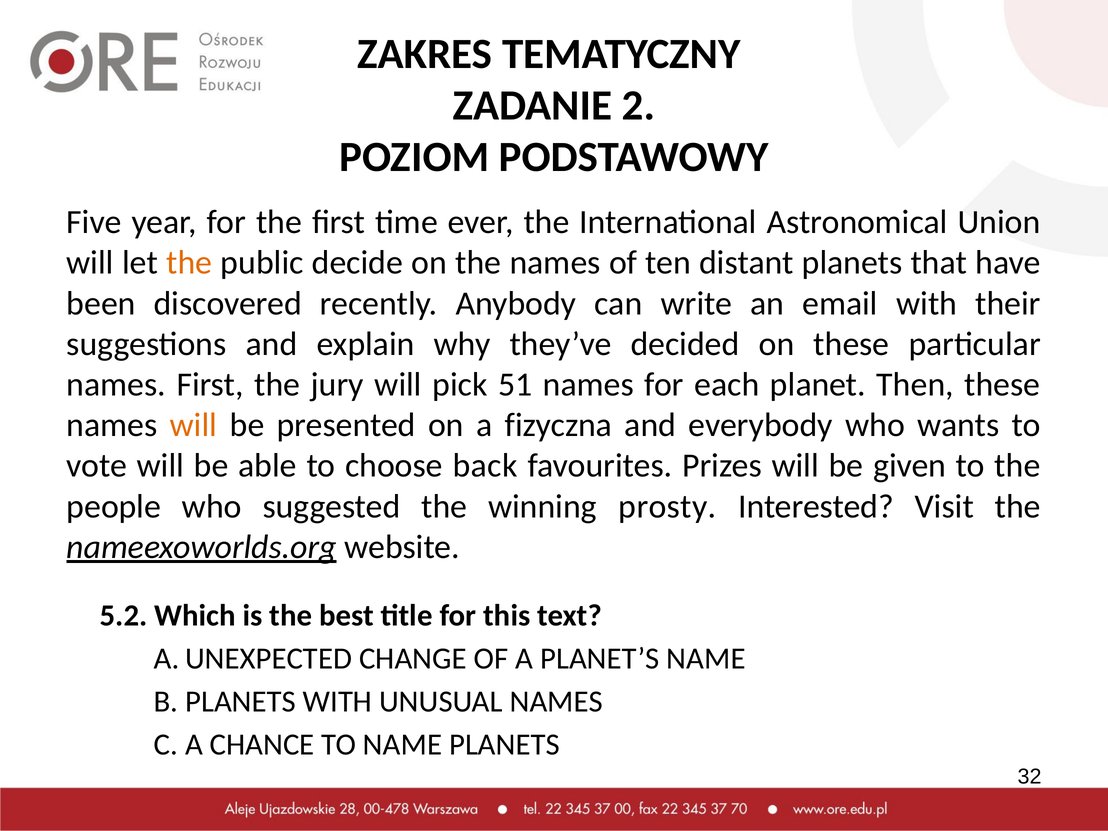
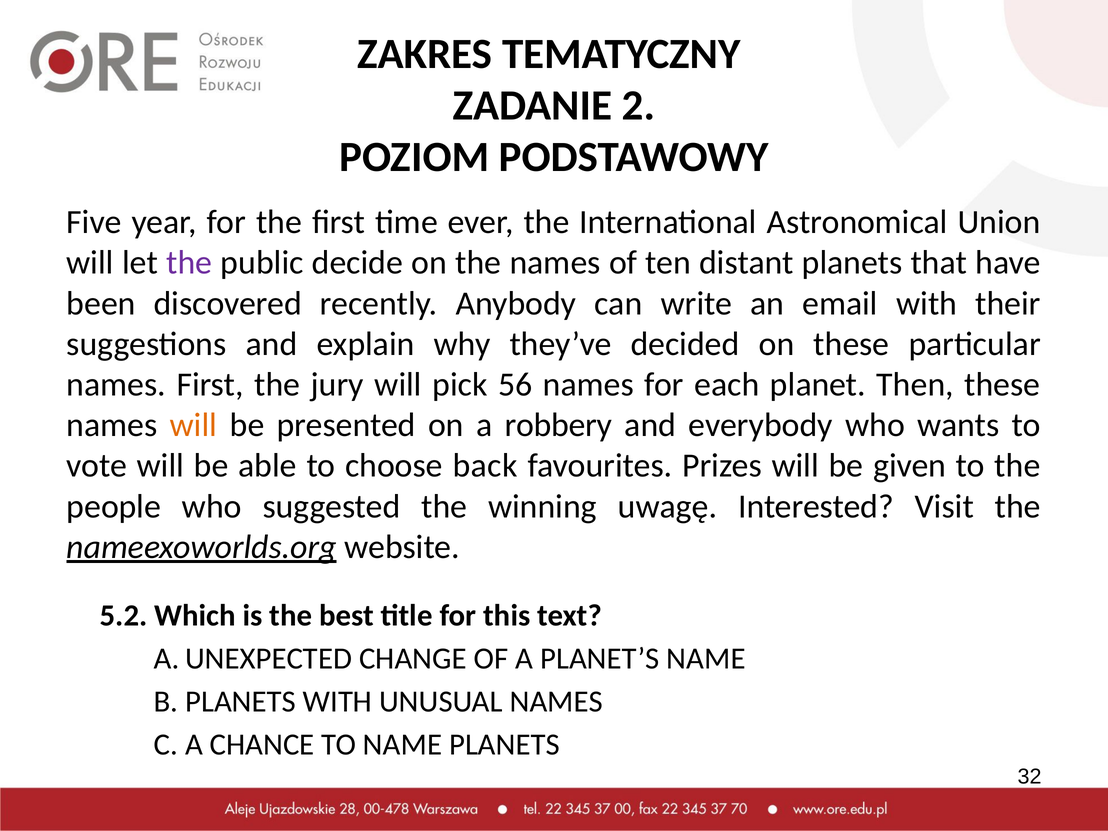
the at (189, 263) colour: orange -> purple
51: 51 -> 56
fizyczna: fizyczna -> robbery
prosty: prosty -> uwagę
